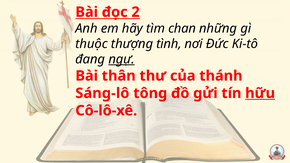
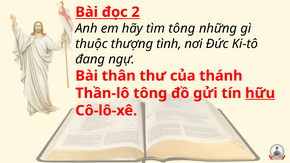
tìm chan: chan -> tông
ngự underline: present -> none
Sáng-lô: Sáng-lô -> Thần-lô
